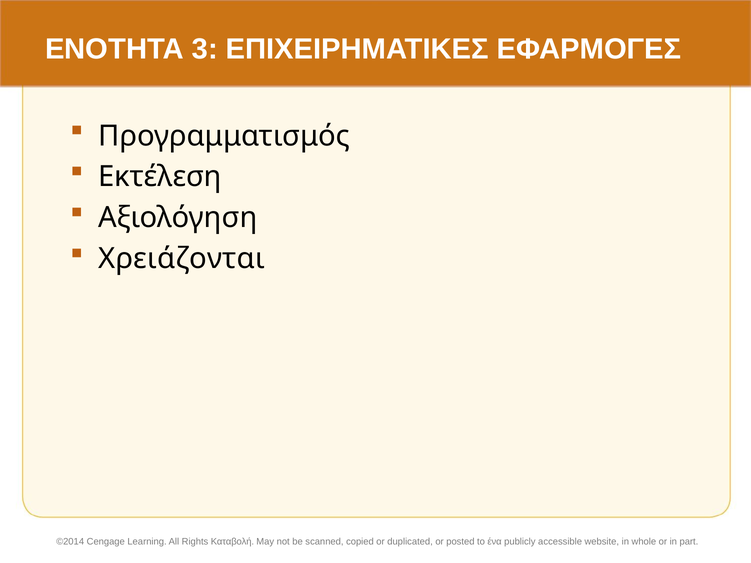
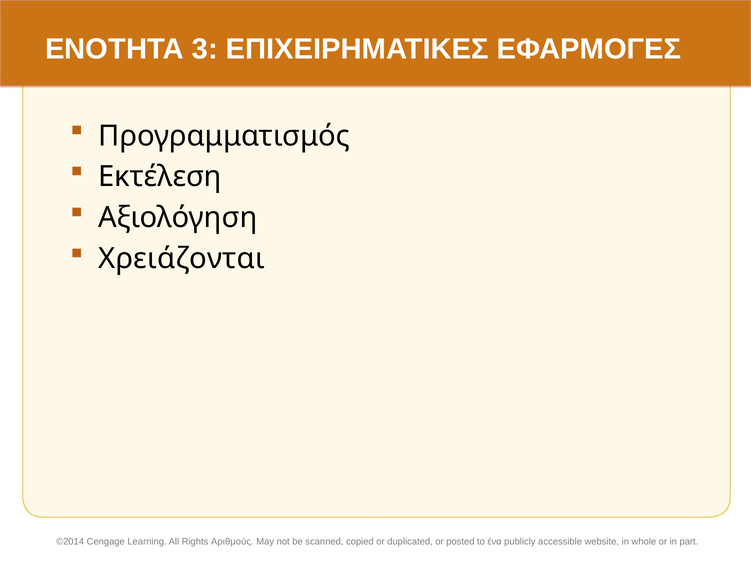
Καταβολή: Καταβολή -> Αριθμούς
